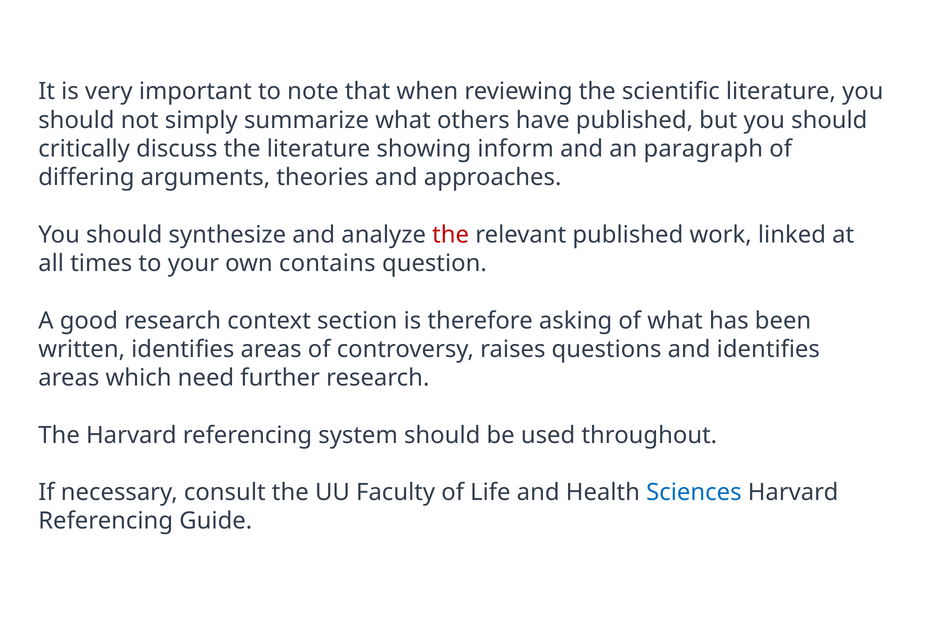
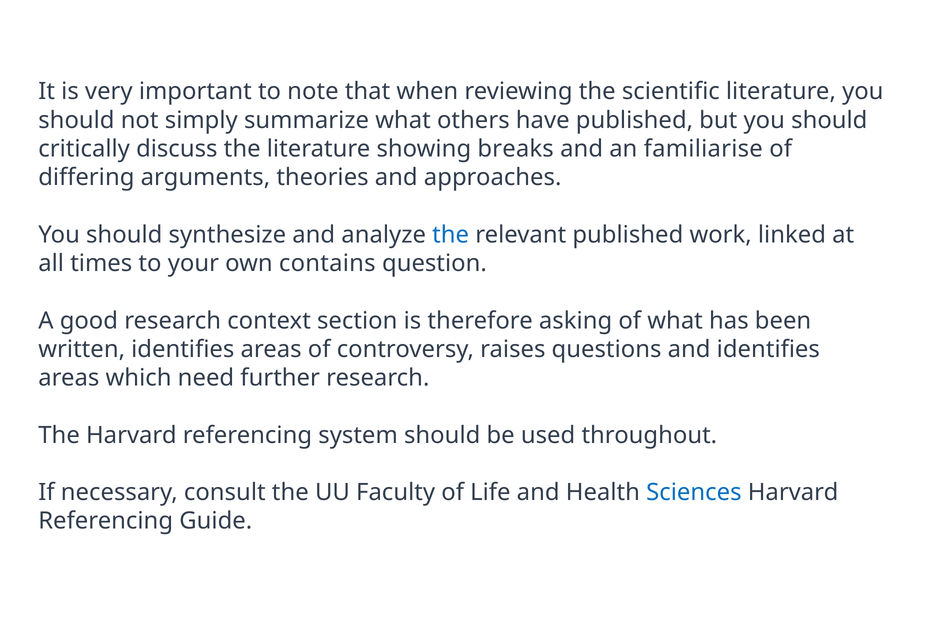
inform: inform -> breaks
paragraph: paragraph -> familiarise
the at (451, 235) colour: red -> blue
